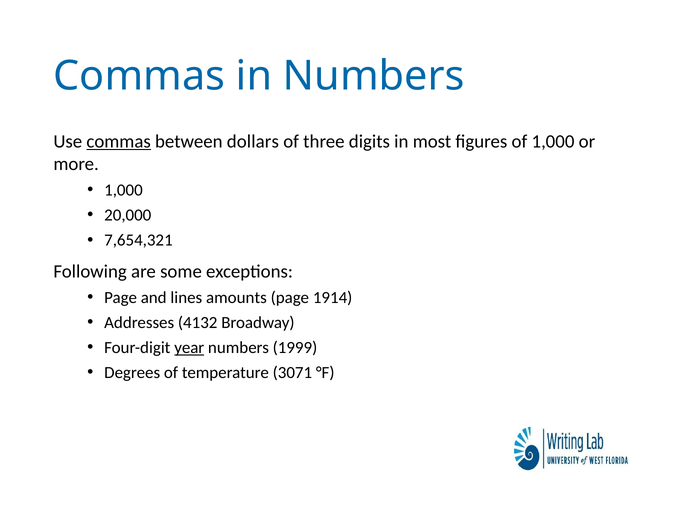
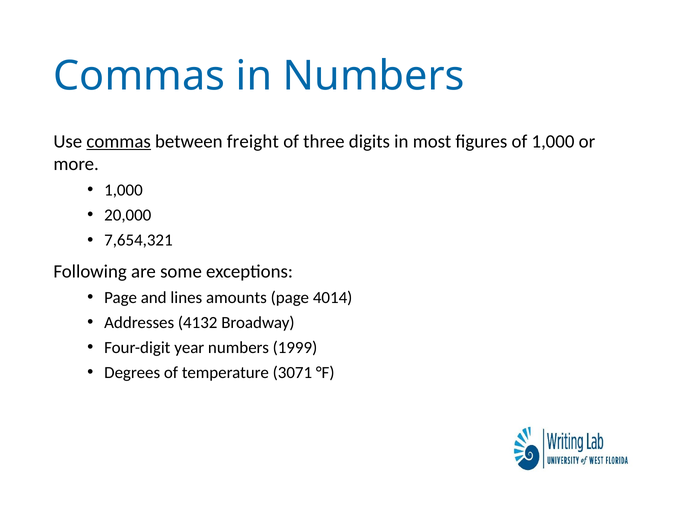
dollars: dollars -> freight
1914: 1914 -> 4014
year underline: present -> none
